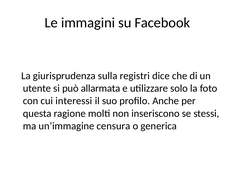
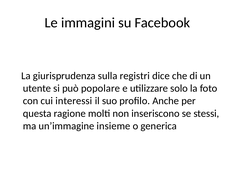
allarmata: allarmata -> popolare
censura: censura -> insieme
